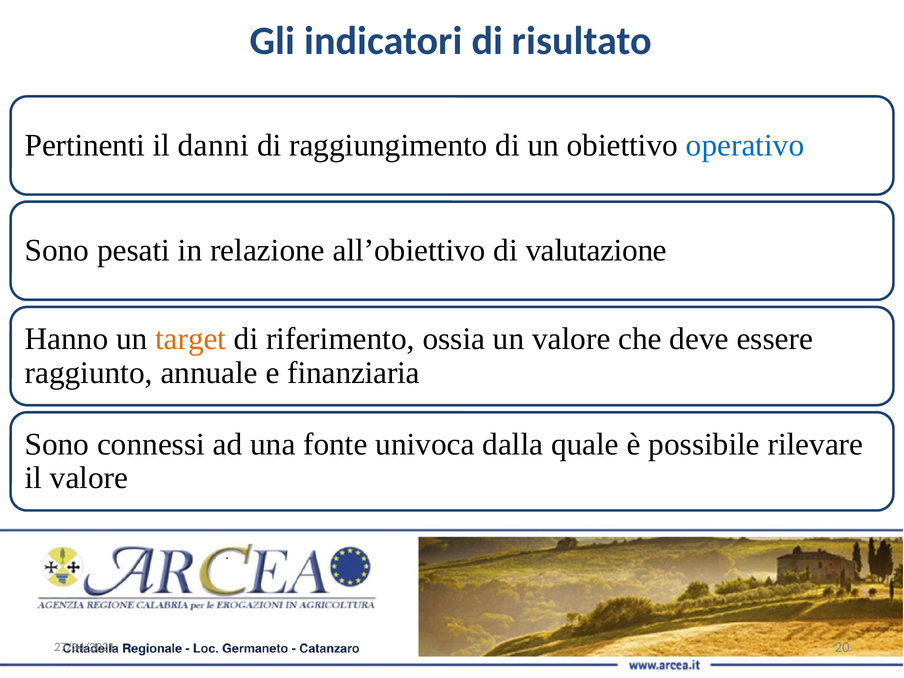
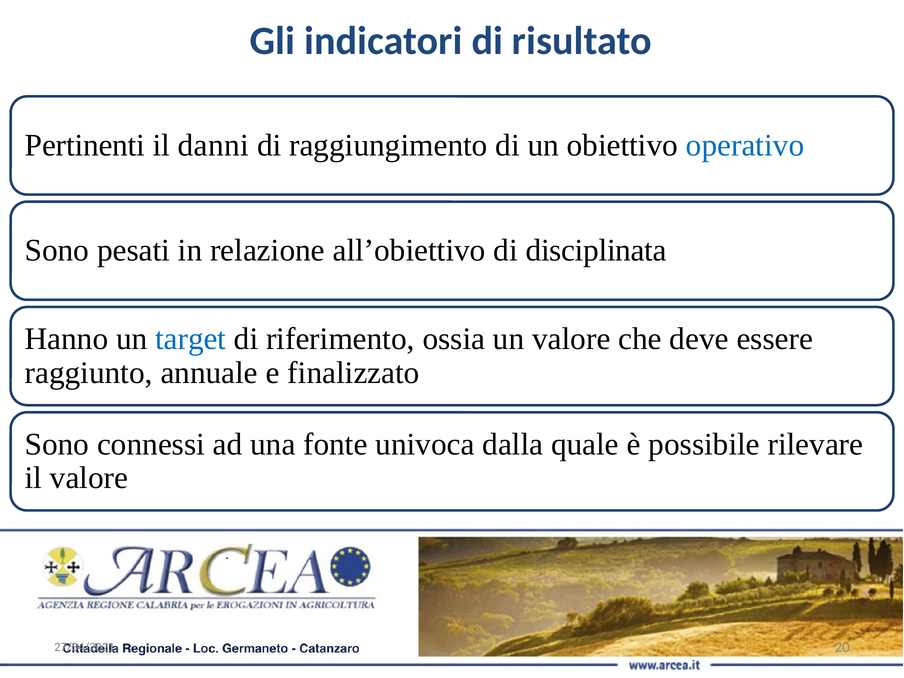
valutazione: valutazione -> disciplinata
target colour: orange -> blue
finanziaria: finanziaria -> finalizzato
